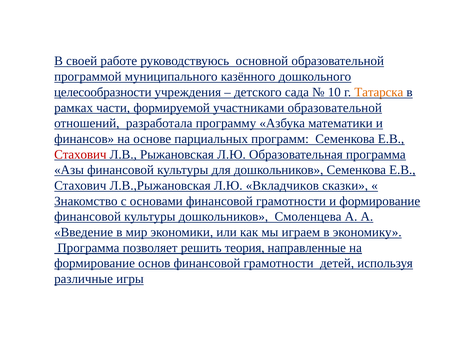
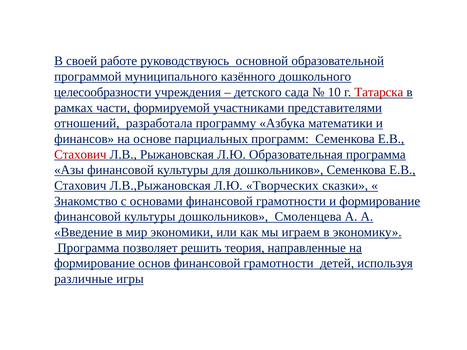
Татарска colour: orange -> red
участниками образовательной: образовательной -> представителями
Вкладчиков: Вкладчиков -> Творческих
